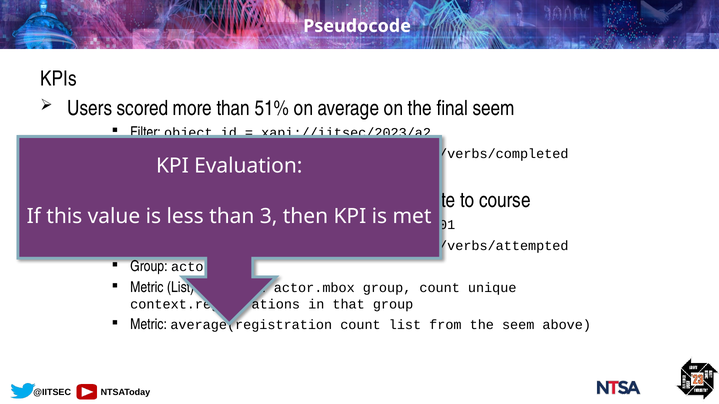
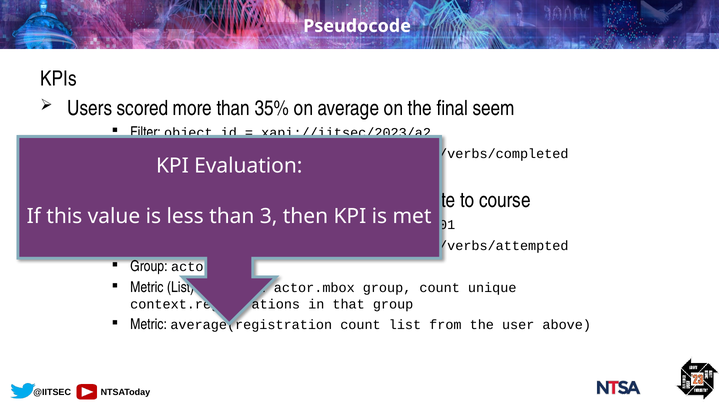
51%: 51% -> 35%
the seem: seem -> user
